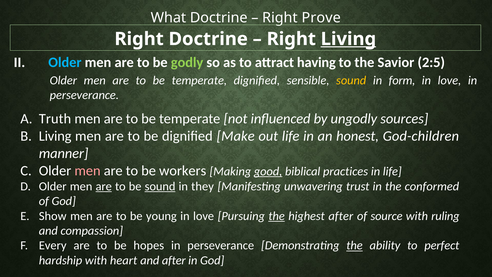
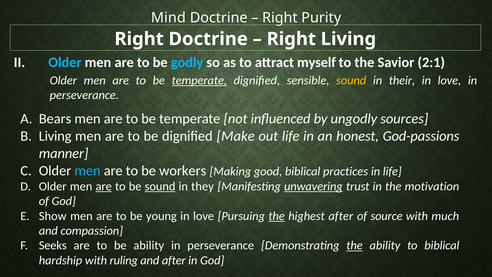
What: What -> Mind
Prove: Prove -> Purity
Living at (348, 39) underline: present -> none
godly colour: light green -> light blue
having: having -> myself
2:5: 2:5 -> 2:1
temperate at (199, 80) underline: none -> present
form: form -> their
Truth: Truth -> Bears
God-children: God-children -> God-passions
men at (88, 170) colour: pink -> light blue
good underline: present -> none
unwavering underline: none -> present
conformed: conformed -> motivation
ruling: ruling -> much
Every: Every -> Seeks
be hopes: hopes -> ability
to perfect: perfect -> biblical
heart: heart -> ruling
